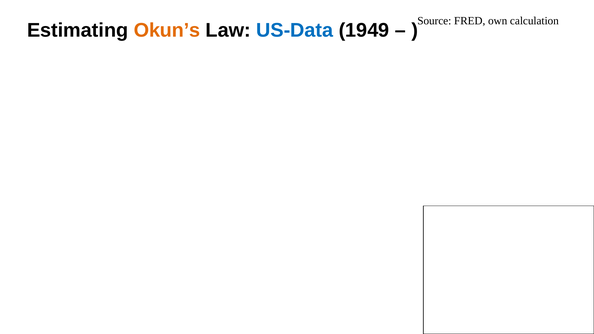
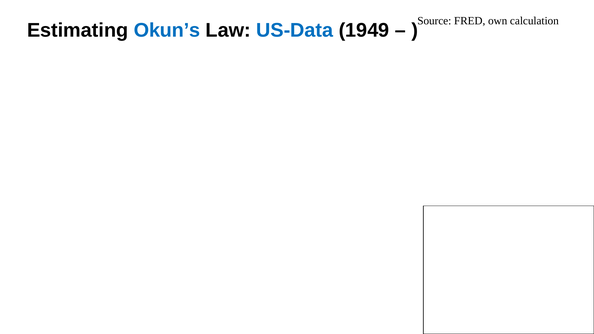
Okun’s colour: orange -> blue
